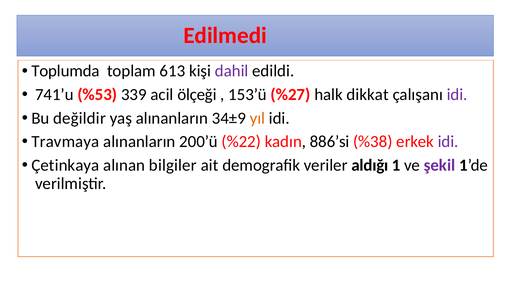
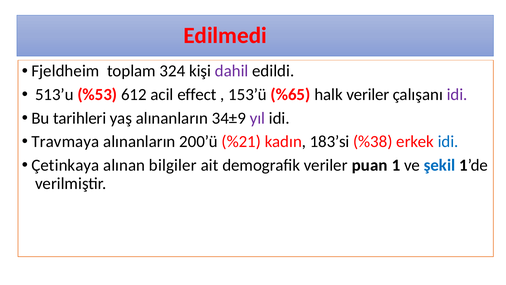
Toplumda: Toplumda -> Fjeldheim
613: 613 -> 324
741’u: 741’u -> 513’u
339: 339 -> 612
ölçeği: ölçeği -> effect
%27: %27 -> %65
halk dikkat: dikkat -> veriler
değildir: değildir -> tarihleri
yıl colour: orange -> purple
%22: %22 -> %21
886’si: 886’si -> 183’si
idi at (448, 141) colour: purple -> blue
aldığı: aldığı -> puan
şekil colour: purple -> blue
